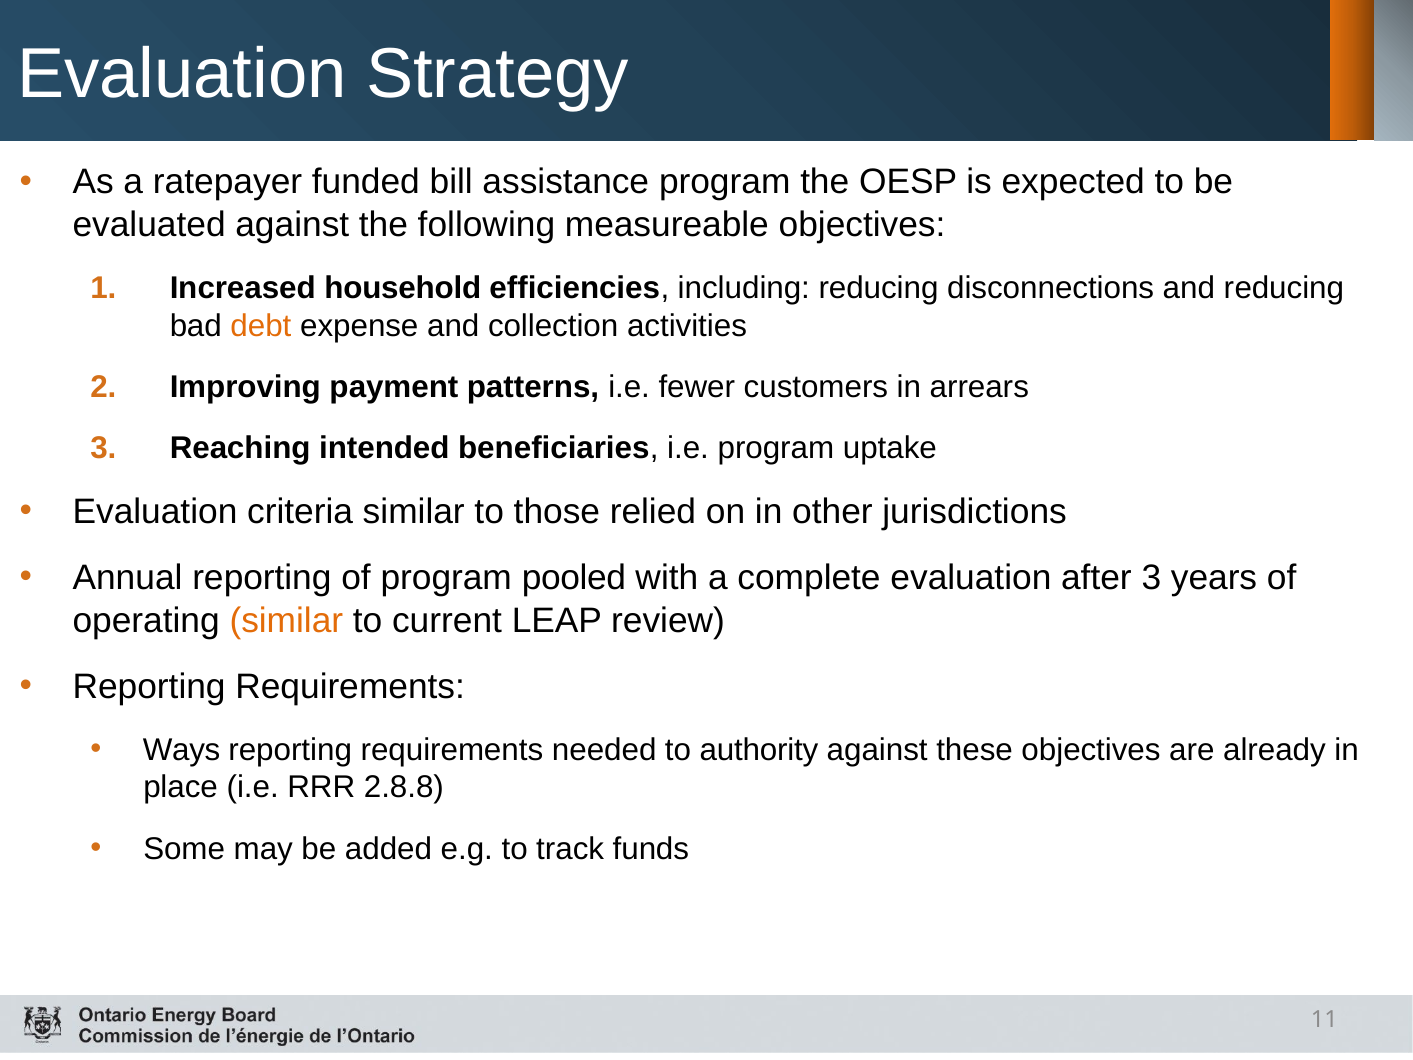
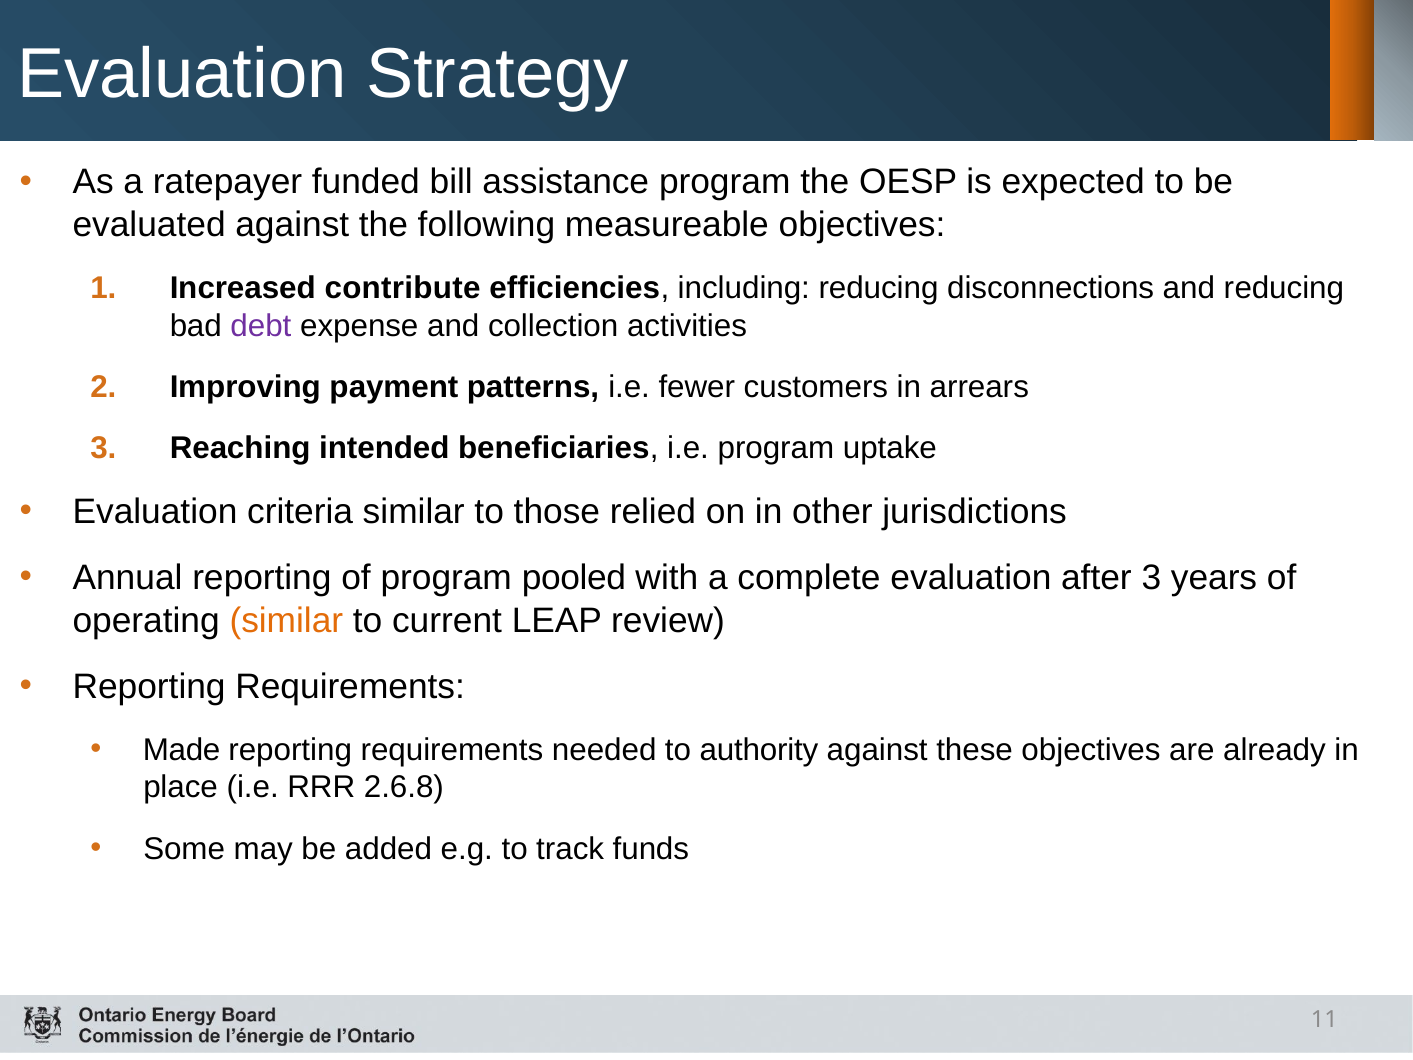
household: household -> contribute
debt colour: orange -> purple
Ways: Ways -> Made
2.8.8: 2.8.8 -> 2.6.8
